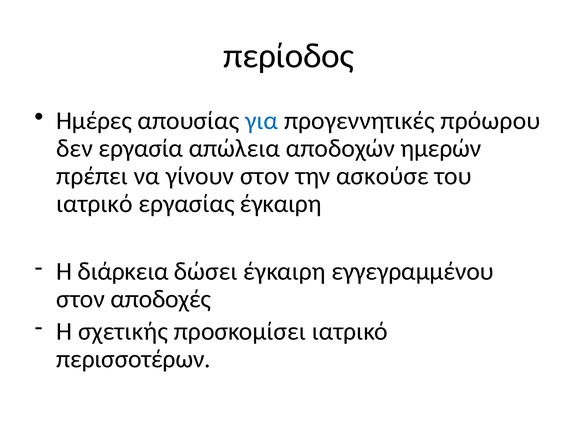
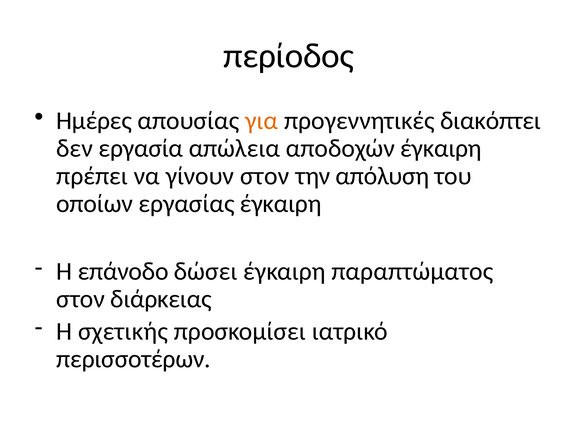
για colour: blue -> orange
πρόωρου: πρόωρου -> διακόπτει
αποδοχών ημερών: ημερών -> έγκαιρη
ασκούσε: ασκούσε -> απόλυση
ιατρικό at (94, 204): ιατρικό -> οποίων
διάρκεια: διάρκεια -> επάνοδο
εγγεγραμμένου: εγγεγραμμένου -> παραπτώματος
αποδοχές: αποδοχές -> διάρκειας
